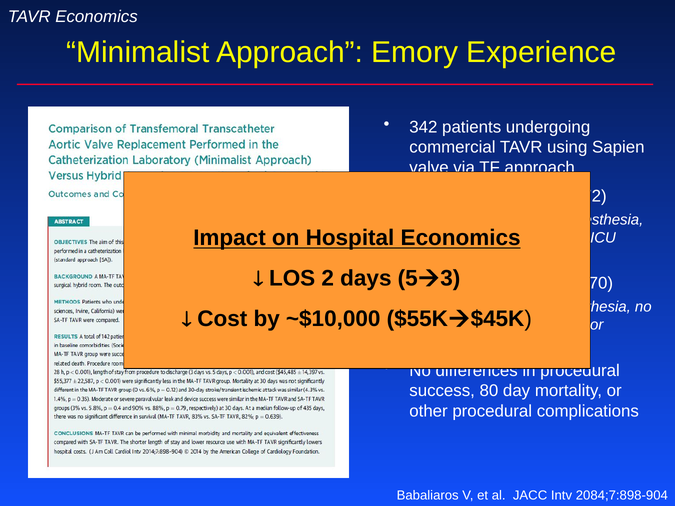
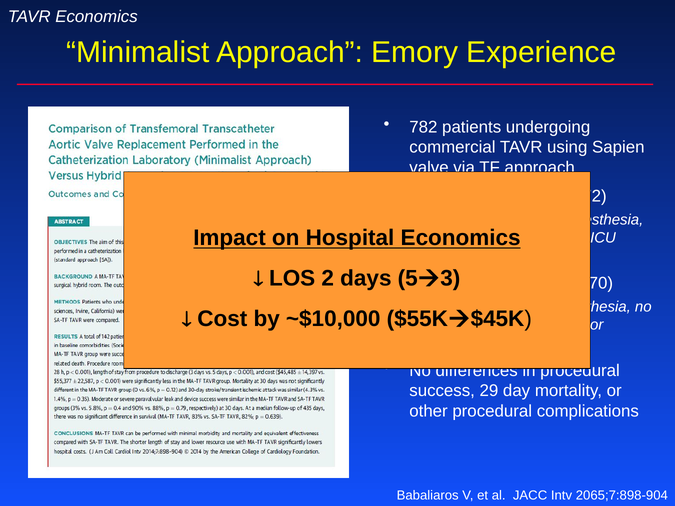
342: 342 -> 782
80: 80 -> 29
2084;7:898-904: 2084;7:898-904 -> 2065;7:898-904
